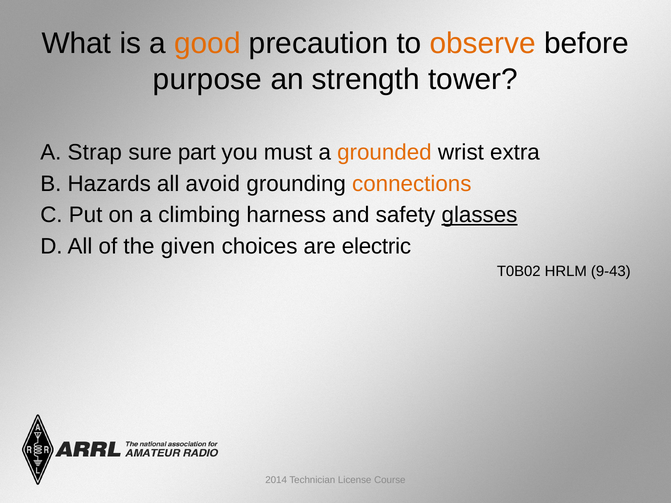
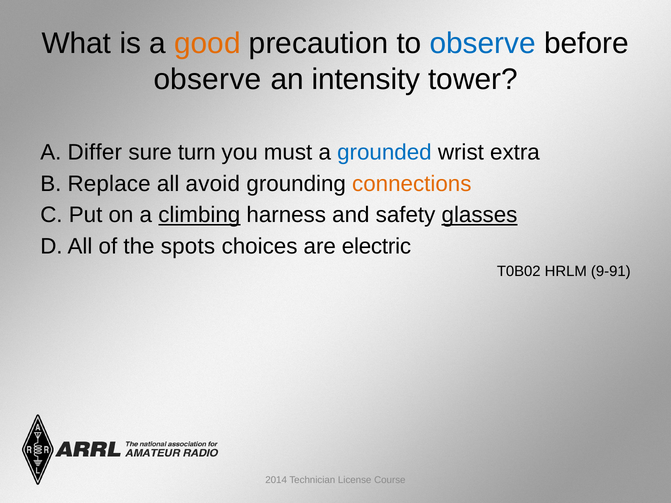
observe at (483, 43) colour: orange -> blue
purpose at (207, 79): purpose -> observe
strength: strength -> intensity
Strap: Strap -> Differ
part: part -> turn
grounded colour: orange -> blue
Hazards: Hazards -> Replace
climbing underline: none -> present
given: given -> spots
9-43: 9-43 -> 9-91
